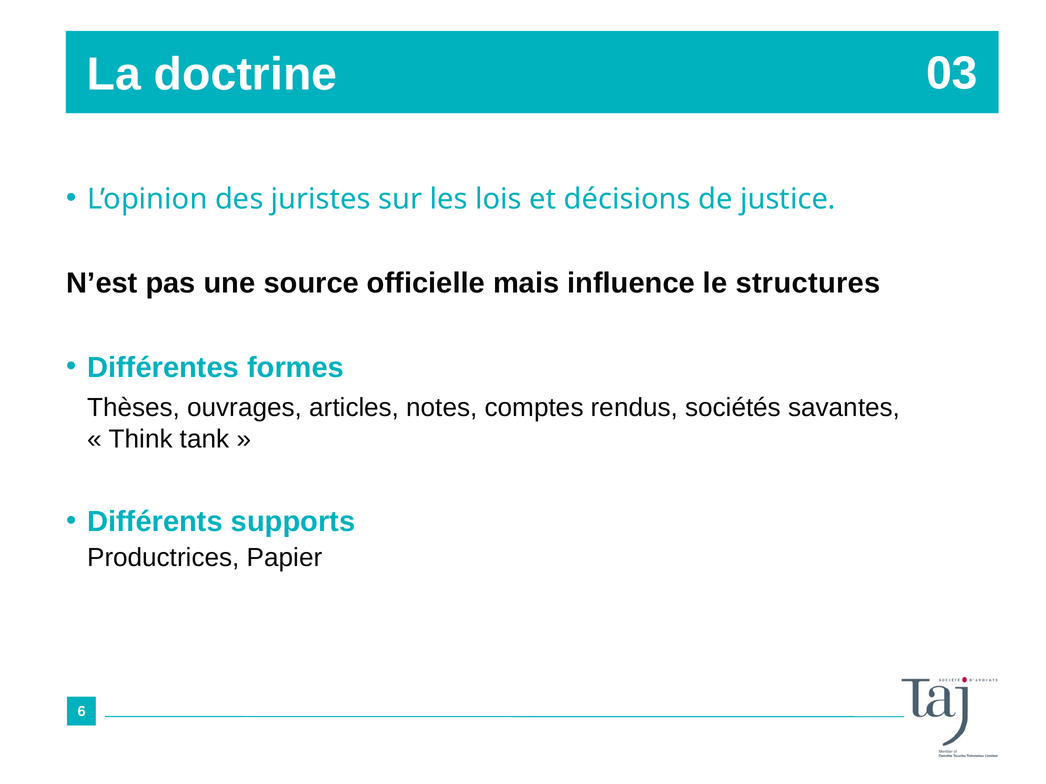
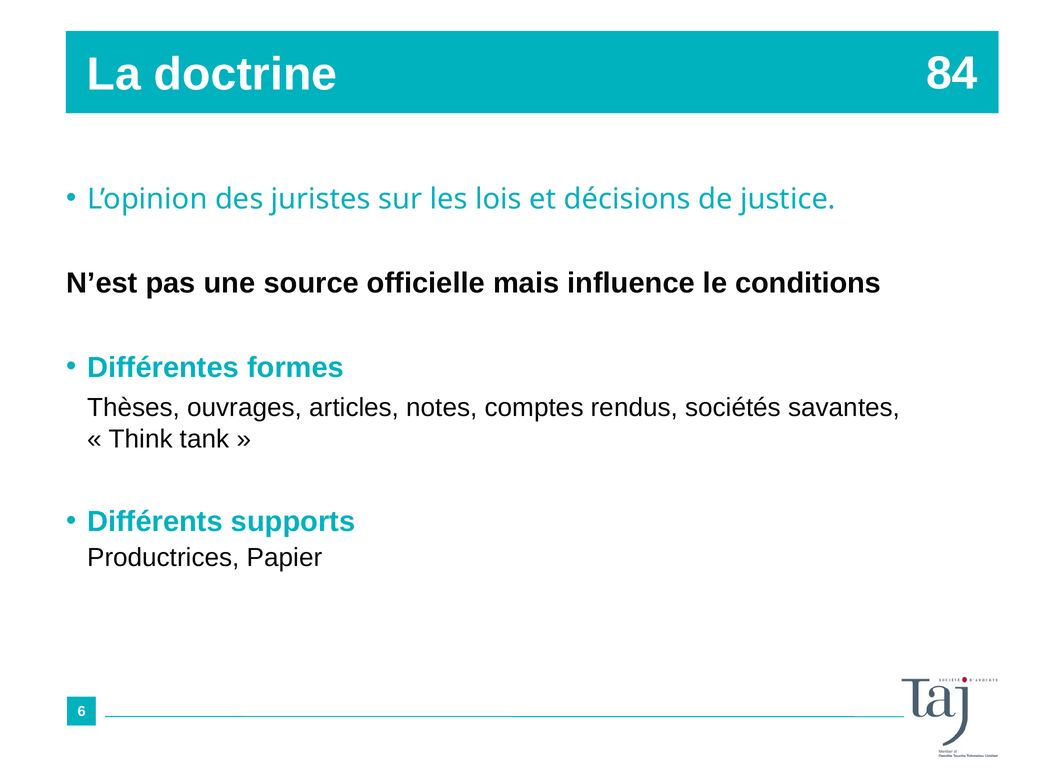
03: 03 -> 84
structures: structures -> conditions
